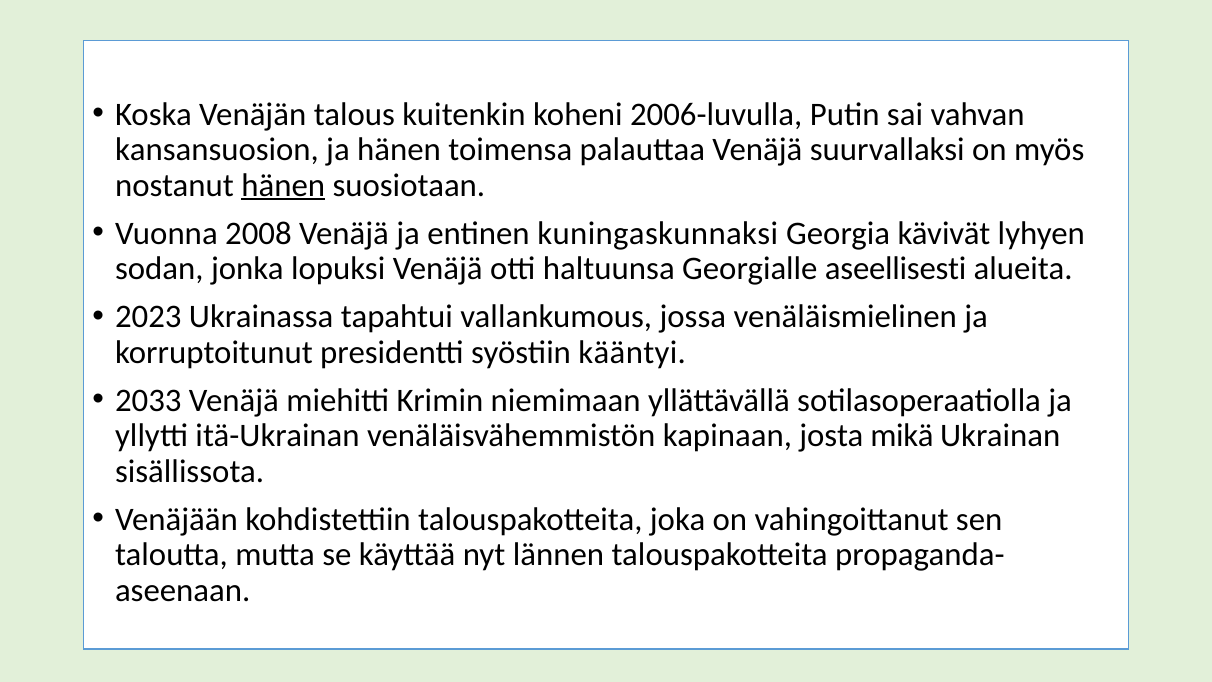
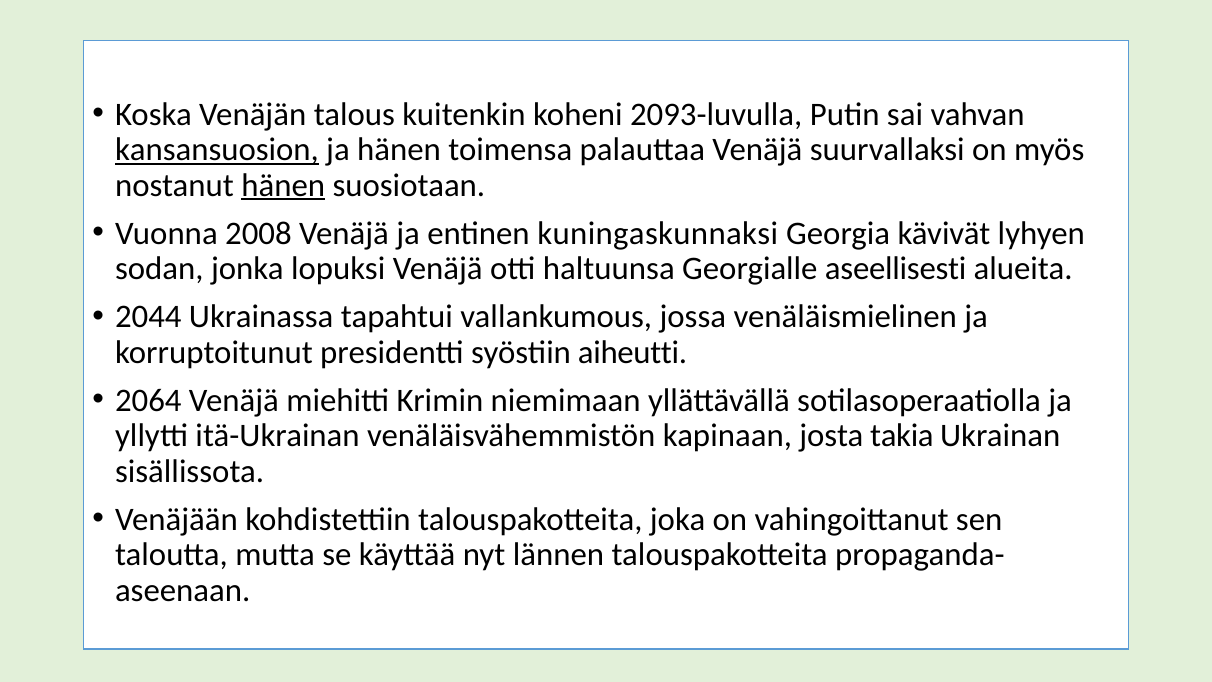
2006-luvulla: 2006-luvulla -> 2093-luvulla
kansansuosion underline: none -> present
2023: 2023 -> 2044
kääntyi: kääntyi -> aiheutti
2033: 2033 -> 2064
mikä: mikä -> takia
